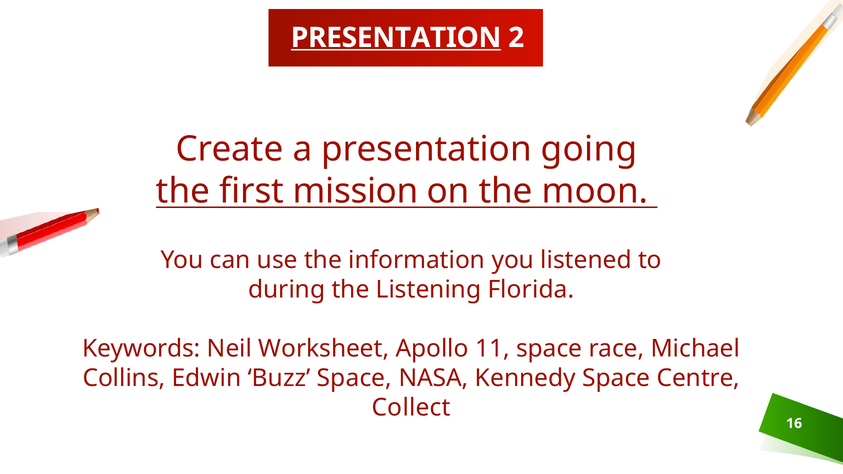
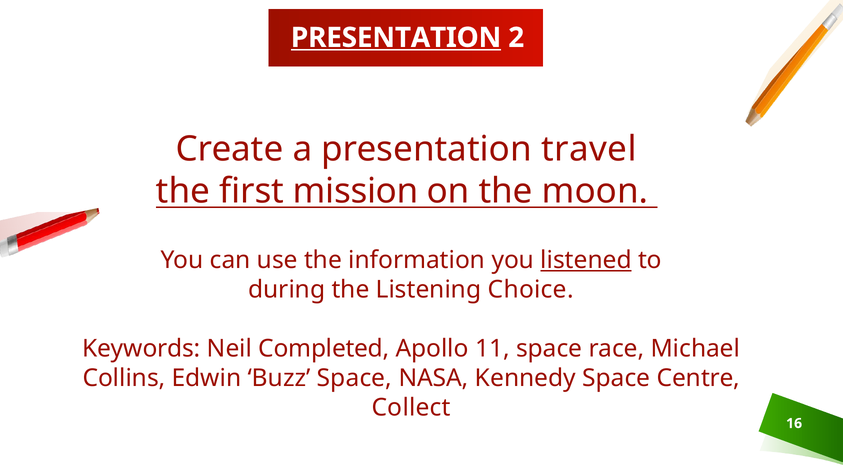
going: going -> travel
listened underline: none -> present
Florida: Florida -> Choice
Worksheet: Worksheet -> Completed
